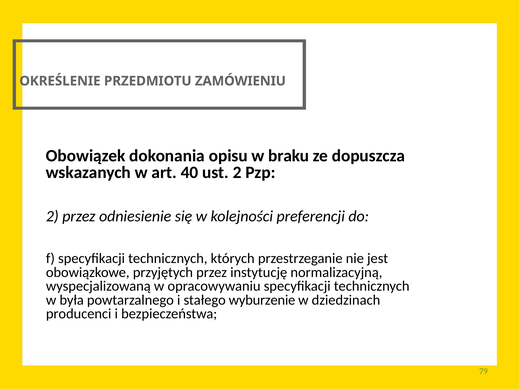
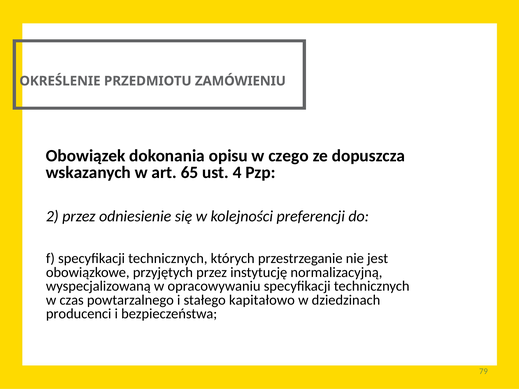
braku: braku -> czego
40: 40 -> 65
ust 2: 2 -> 4
była: była -> czas
wyburzenie: wyburzenie -> kapitałowo
